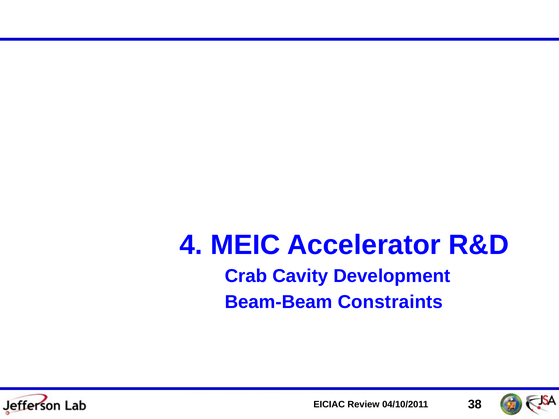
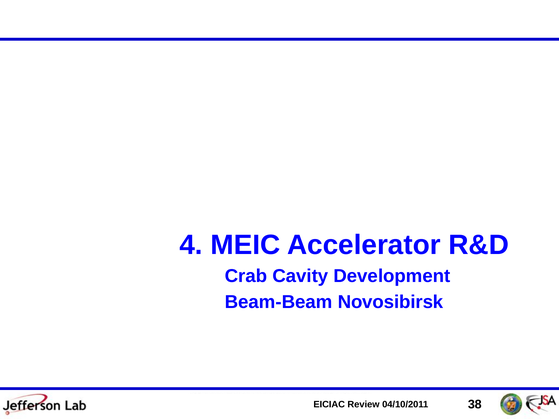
Constraints: Constraints -> Novosibirsk
